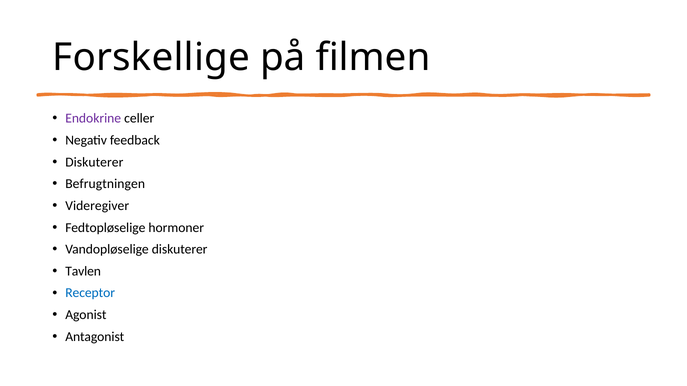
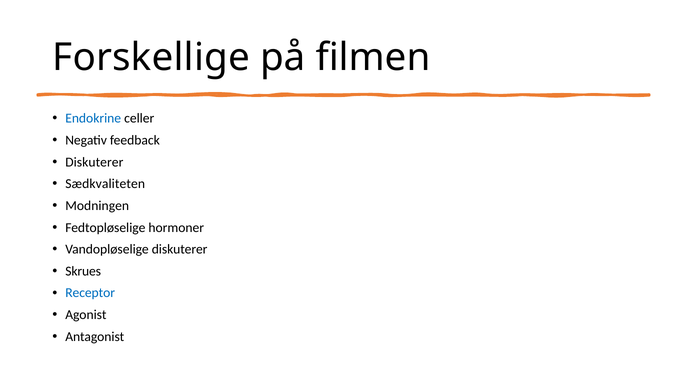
Endokrine colour: purple -> blue
Befrugtningen: Befrugtningen -> Sædkvaliteten
Videregiver: Videregiver -> Modningen
Tavlen: Tavlen -> Skrues
